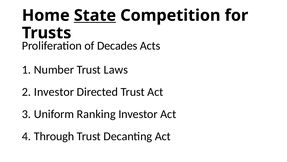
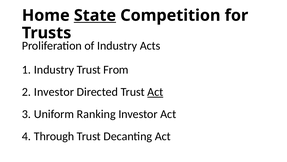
of Decades: Decades -> Industry
Number at (54, 70): Number -> Industry
Laws: Laws -> From
Act at (155, 92) underline: none -> present
